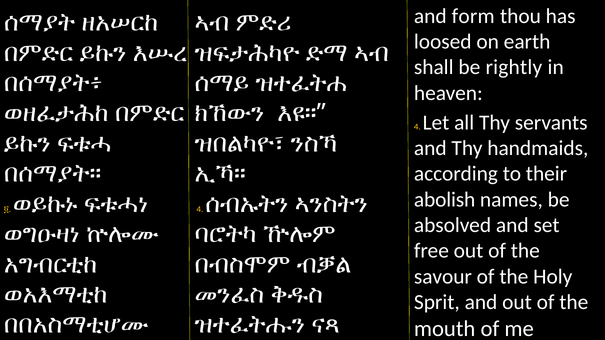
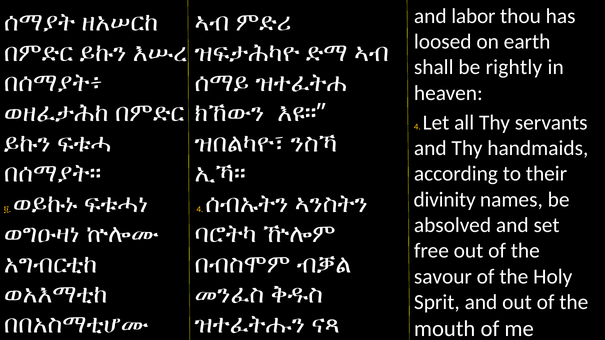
form: form -> labor
abolish: abolish -> divinity
